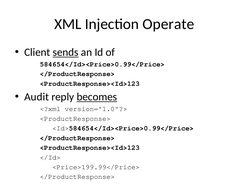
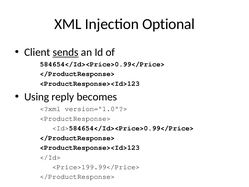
Operate: Operate -> Optional
Audit: Audit -> Using
becomes underline: present -> none
